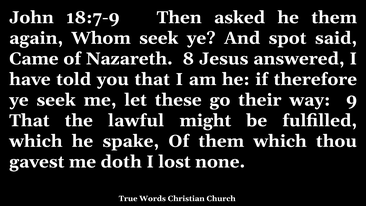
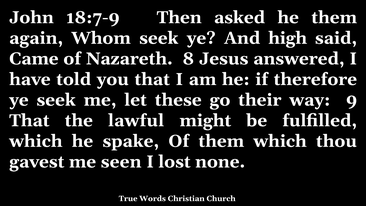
spot: spot -> high
doth: doth -> seen
